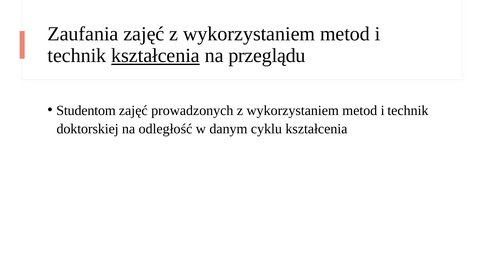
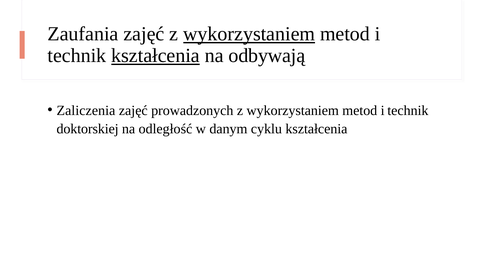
wykorzystaniem at (249, 34) underline: none -> present
przeglądu: przeglądu -> odbywają
Studentom: Studentom -> Zaliczenia
